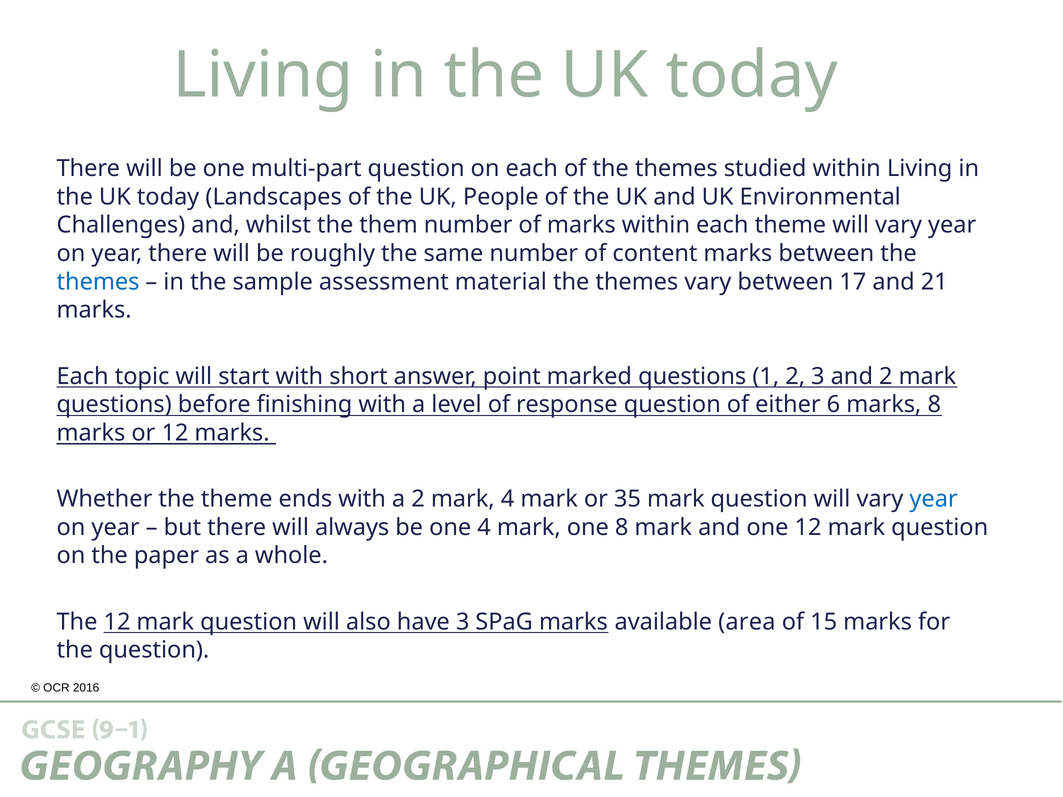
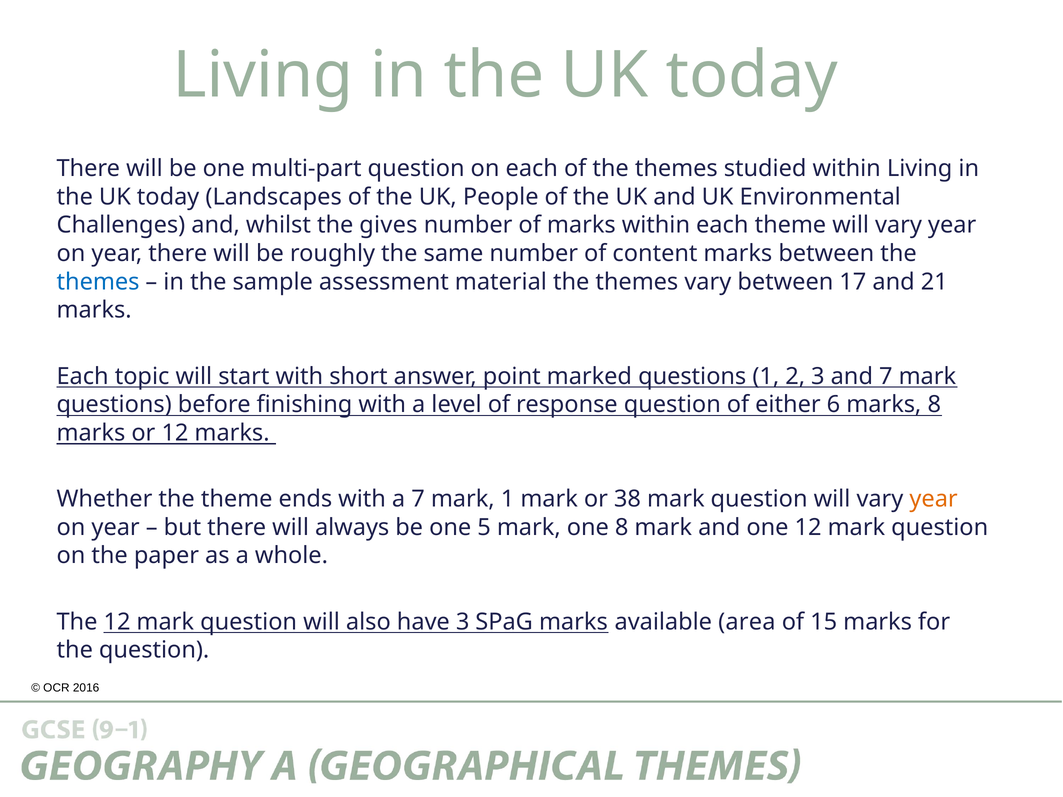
them: them -> gives
and 2: 2 -> 7
a 2: 2 -> 7
mark 4: 4 -> 1
35: 35 -> 38
year at (934, 499) colour: blue -> orange
one 4: 4 -> 5
